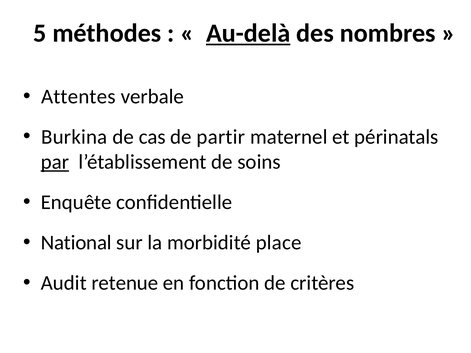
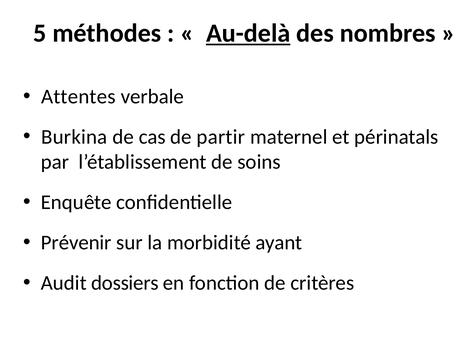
par underline: present -> none
National: National -> Prévenir
place: place -> ayant
retenue: retenue -> dossiers
